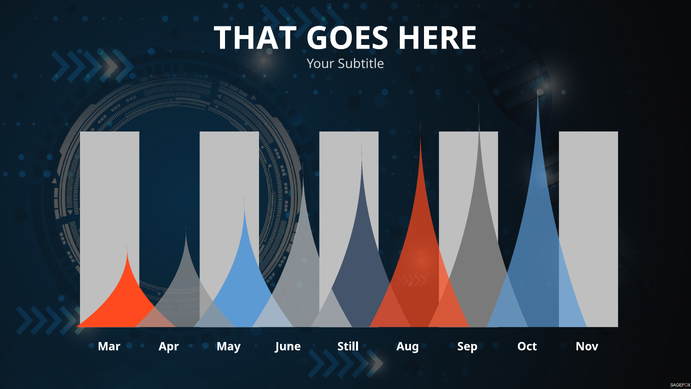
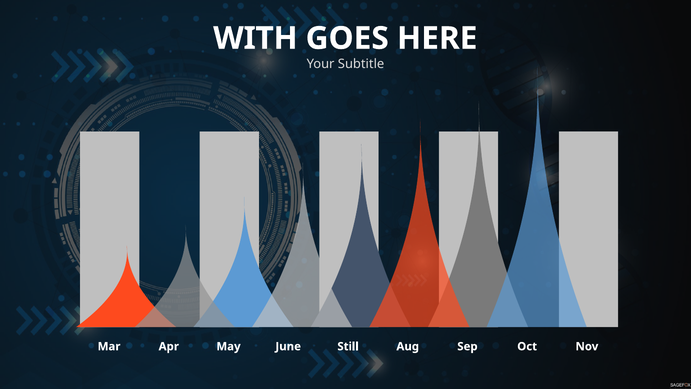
THAT: THAT -> WITH
